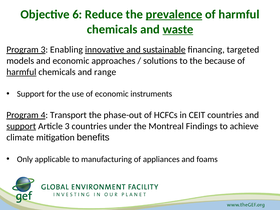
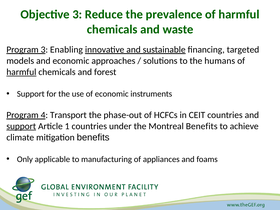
Objective 6: 6 -> 3
prevalence underline: present -> none
waste underline: present -> none
because: because -> humans
range: range -> forest
Article 3: 3 -> 1
Montreal Findings: Findings -> Benefits
